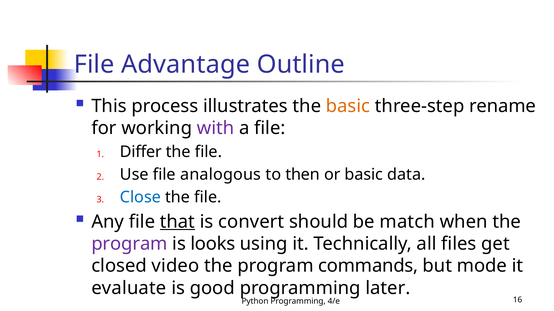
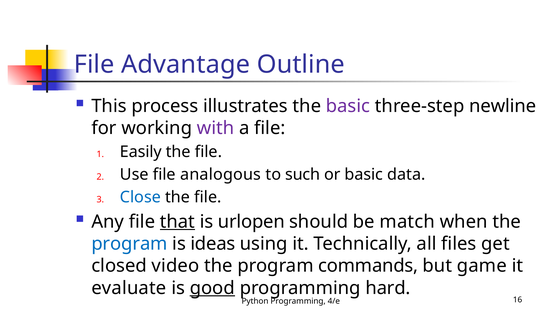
basic at (348, 106) colour: orange -> purple
rename: rename -> newline
Differ: Differ -> Easily
then: then -> such
convert: convert -> urlopen
program at (129, 244) colour: purple -> blue
looks: looks -> ideas
mode: mode -> game
good underline: none -> present
later: later -> hard
